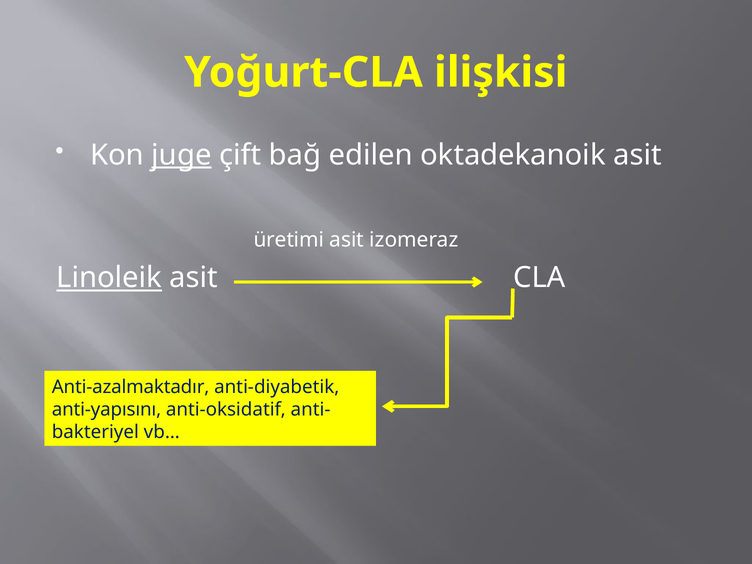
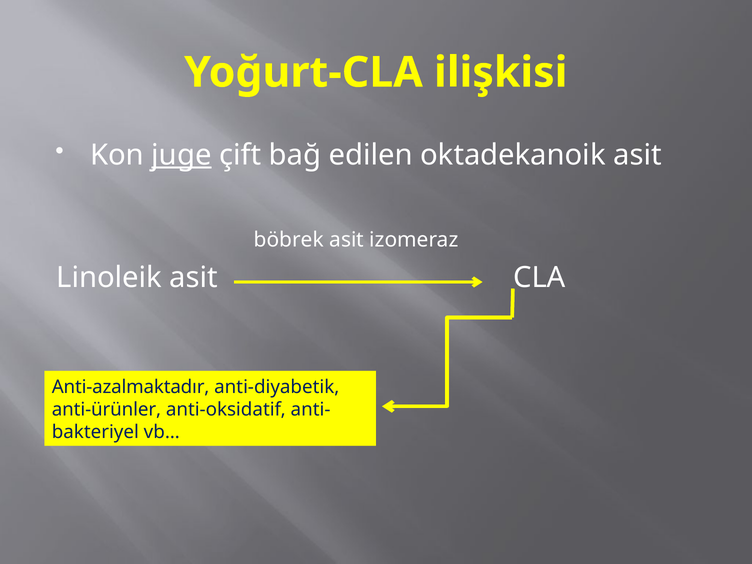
üretimi: üretimi -> böbrek
Linoleik underline: present -> none
anti-yapısını: anti-yapısını -> anti-ürünler
